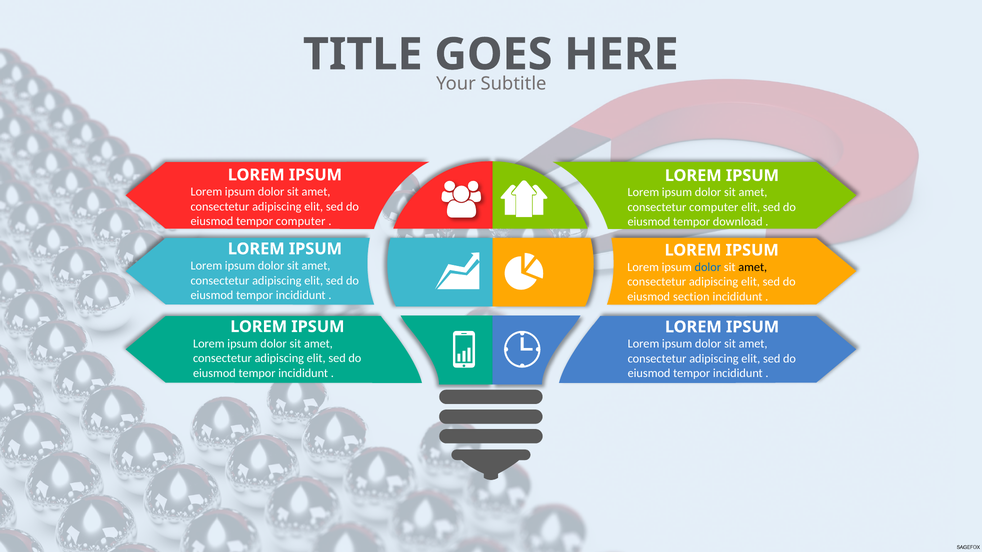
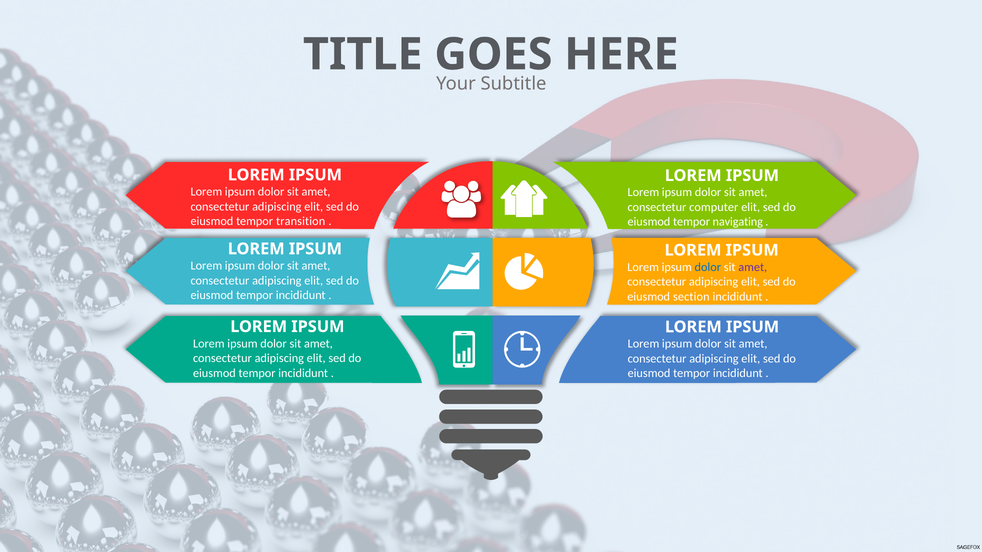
tempor computer: computer -> transition
download: download -> navigating
amet at (753, 267) colour: black -> purple
